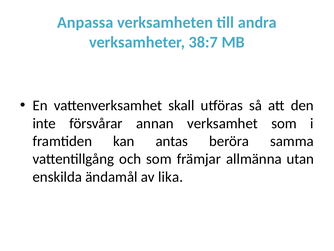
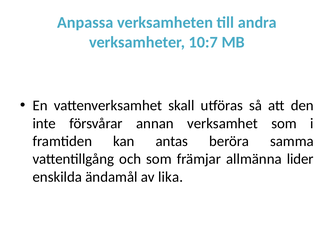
38:7: 38:7 -> 10:7
utan: utan -> lider
